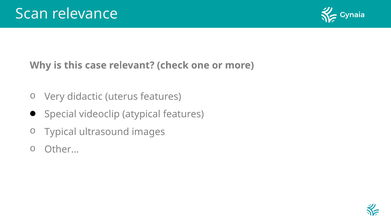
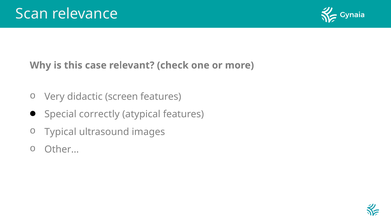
uterus: uterus -> screen
videoclip: videoclip -> correctly
